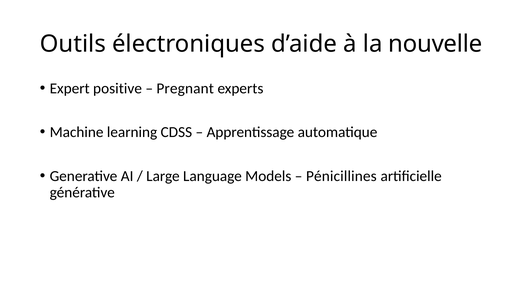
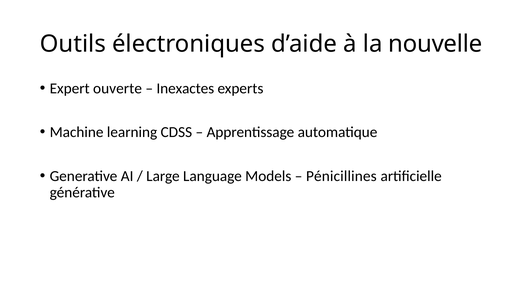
positive: positive -> ouverte
Pregnant: Pregnant -> Inexactes
